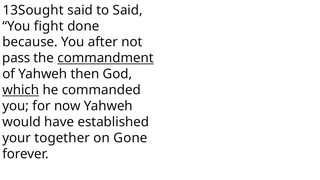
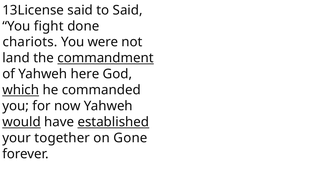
13Sought: 13Sought -> 13License
because: because -> chariots
after: after -> were
pass: pass -> land
then: then -> here
would underline: none -> present
established underline: none -> present
